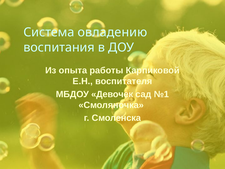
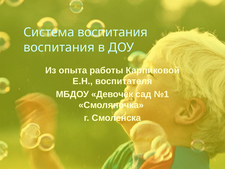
Система овладению: овладению -> воспитания
